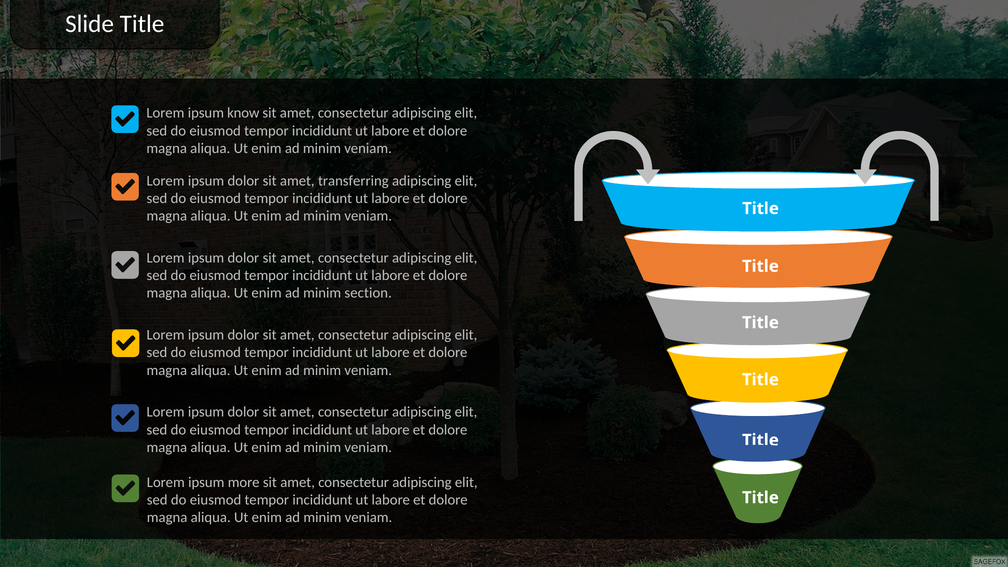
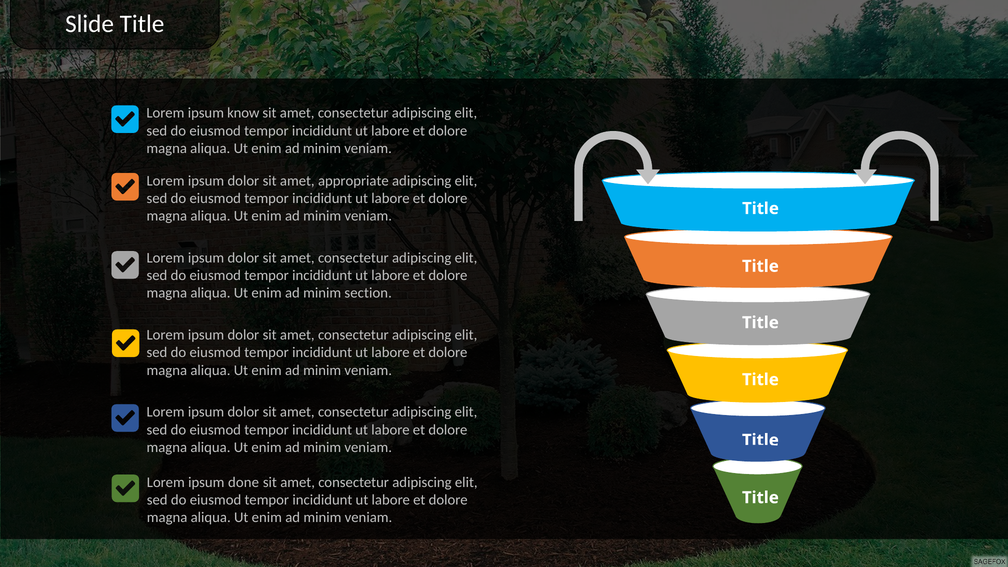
transferring: transferring -> appropriate
more: more -> done
